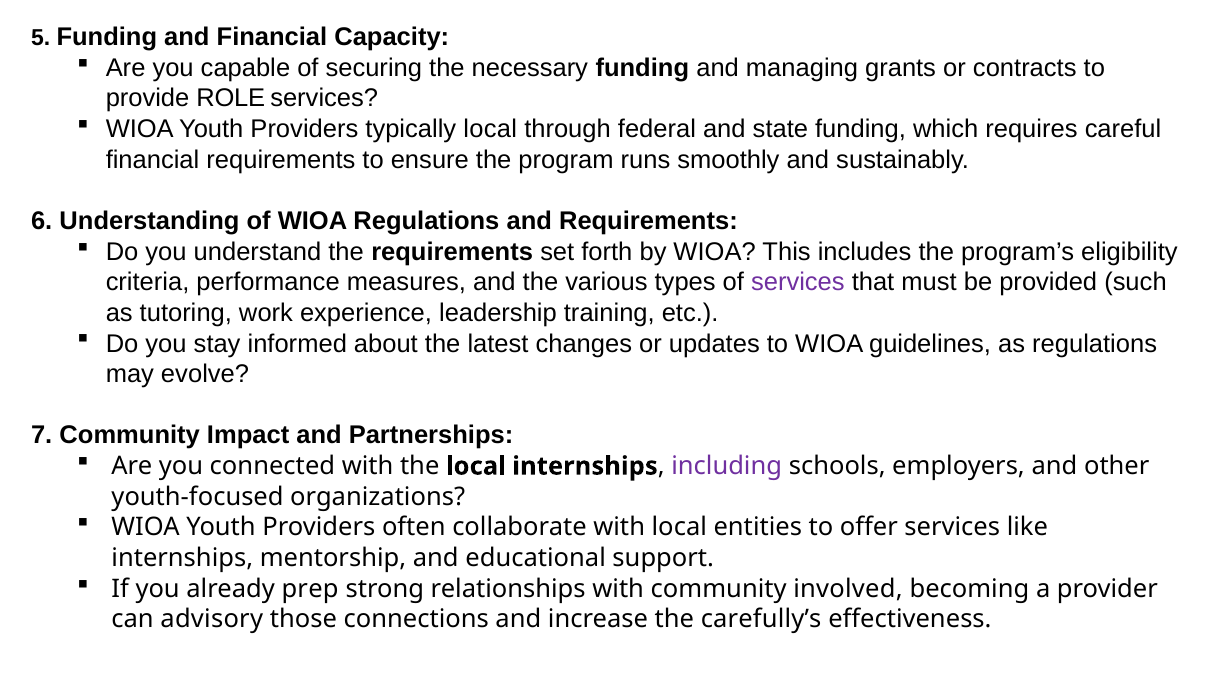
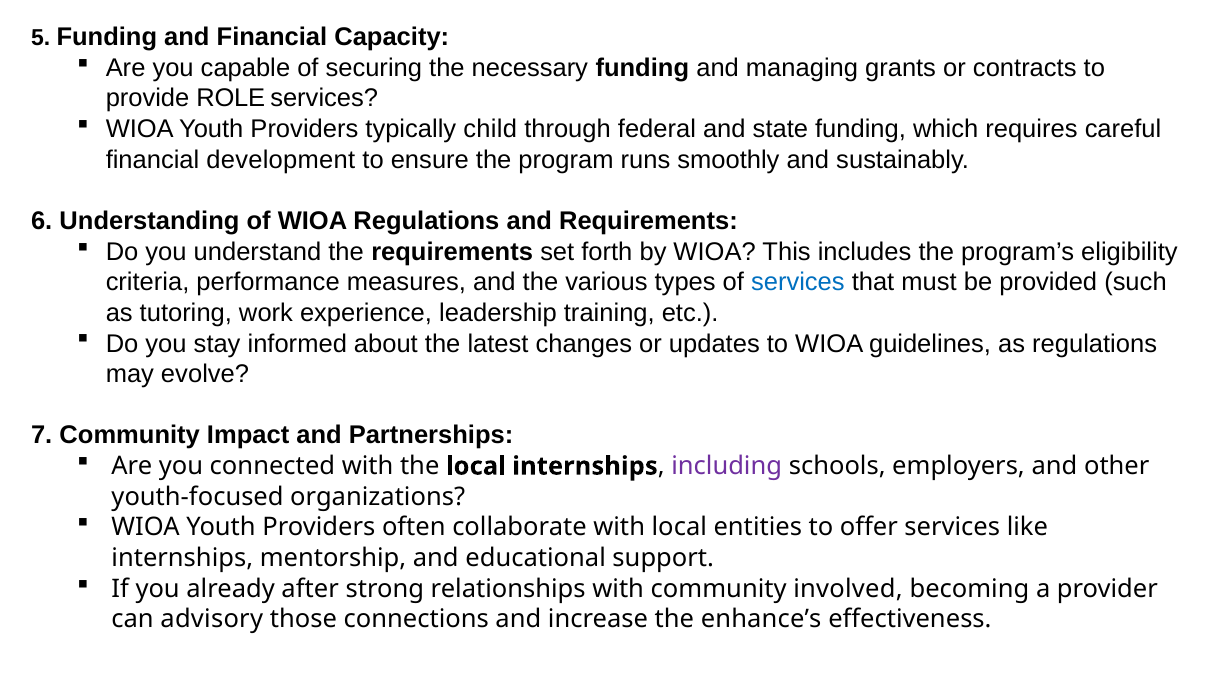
typically local: local -> child
financial requirements: requirements -> development
services at (798, 282) colour: purple -> blue
prep: prep -> after
carefully’s: carefully’s -> enhance’s
